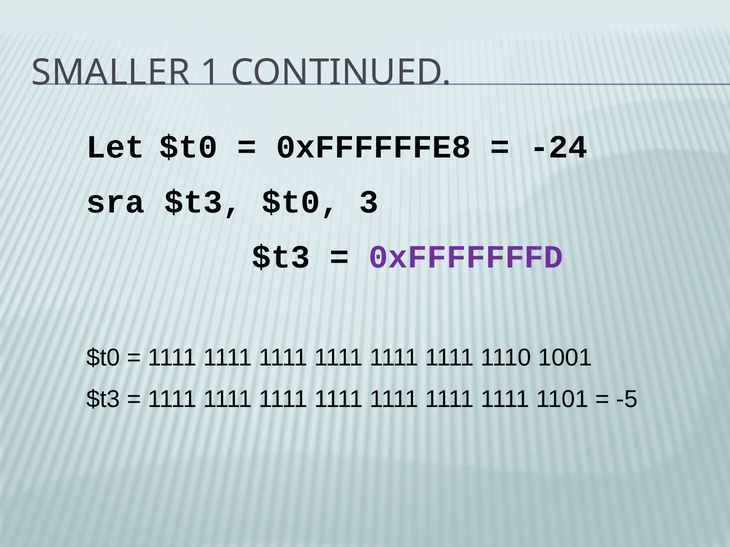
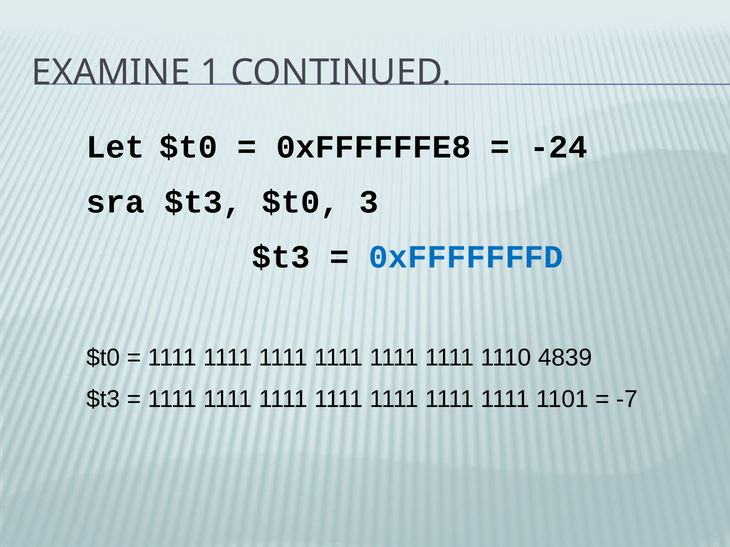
SMALLER: SMALLER -> EXAMINE
0xFFFFFFFD colour: purple -> blue
1001: 1001 -> 4839
-5: -5 -> -7
